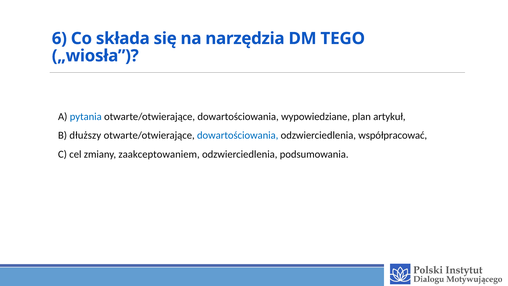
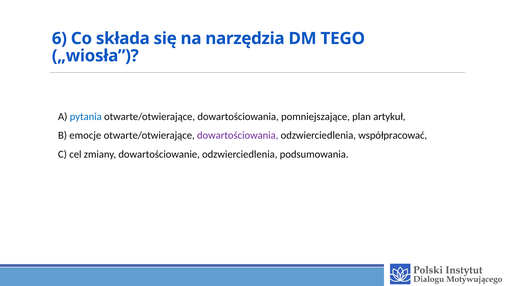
wypowiedziane: wypowiedziane -> pomniejszające
dłuższy: dłuższy -> emocje
dowartościowania at (238, 135) colour: blue -> purple
zaakceptowaniem: zaakceptowaniem -> dowartościowanie
